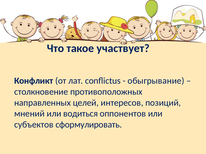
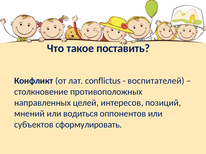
участвует: участвует -> поставить
обыгрывание: обыгрывание -> воспитателей
